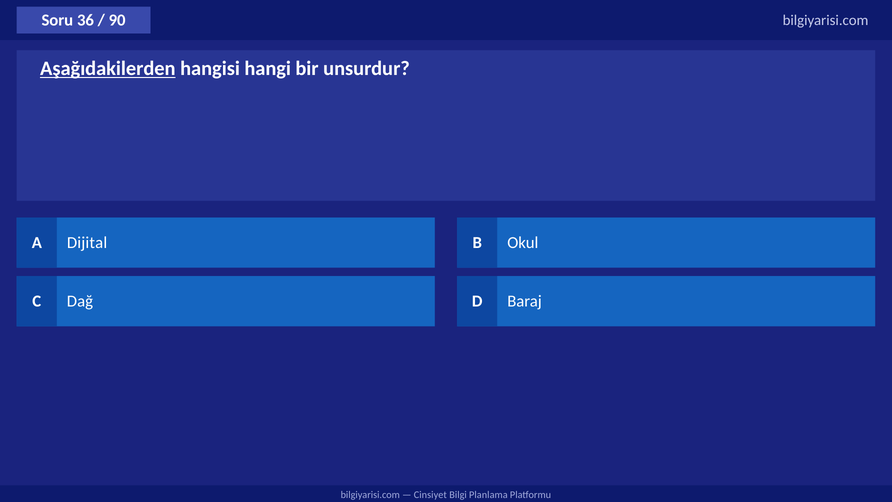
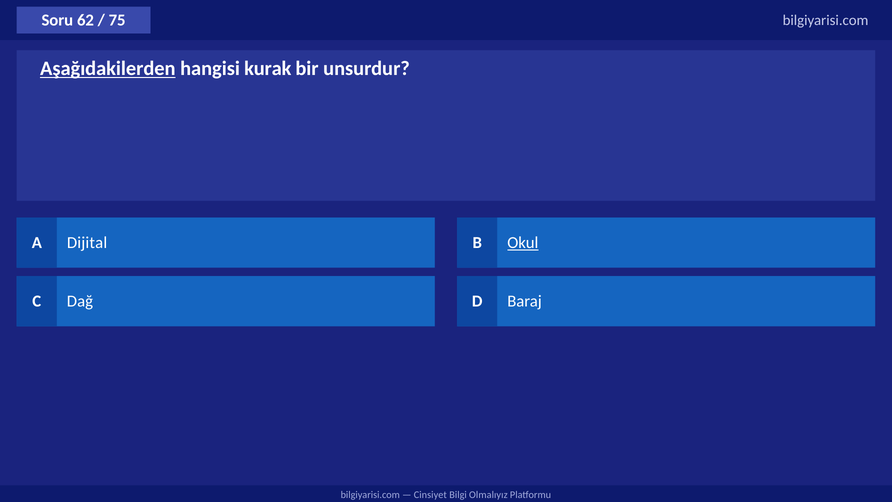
36: 36 -> 62
90: 90 -> 75
hangi: hangi -> kurak
Okul underline: none -> present
Planlama: Planlama -> Olmalıyız
